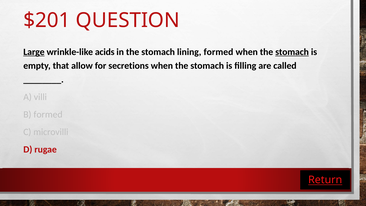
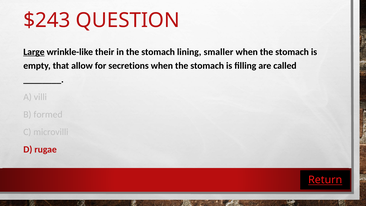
$201: $201 -> $243
acids: acids -> their
lining formed: formed -> smaller
stomach at (292, 52) underline: present -> none
